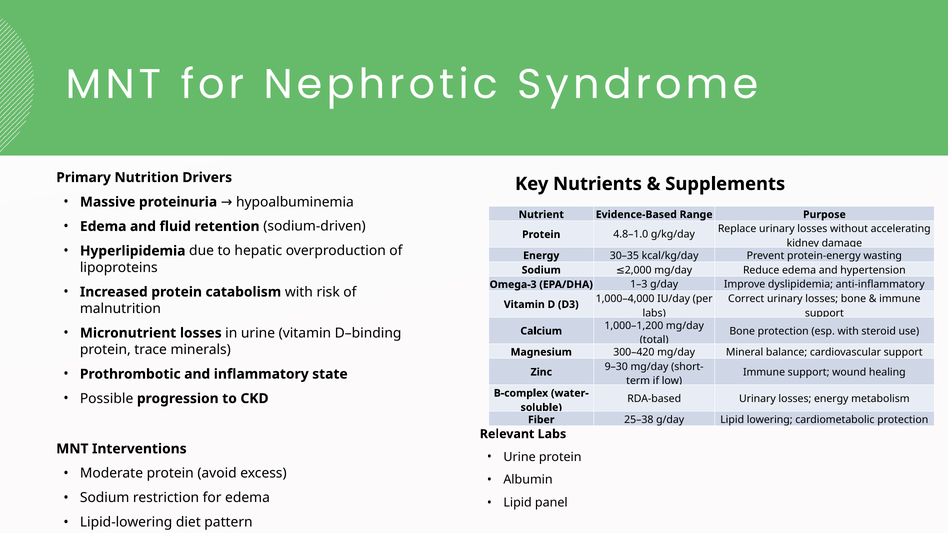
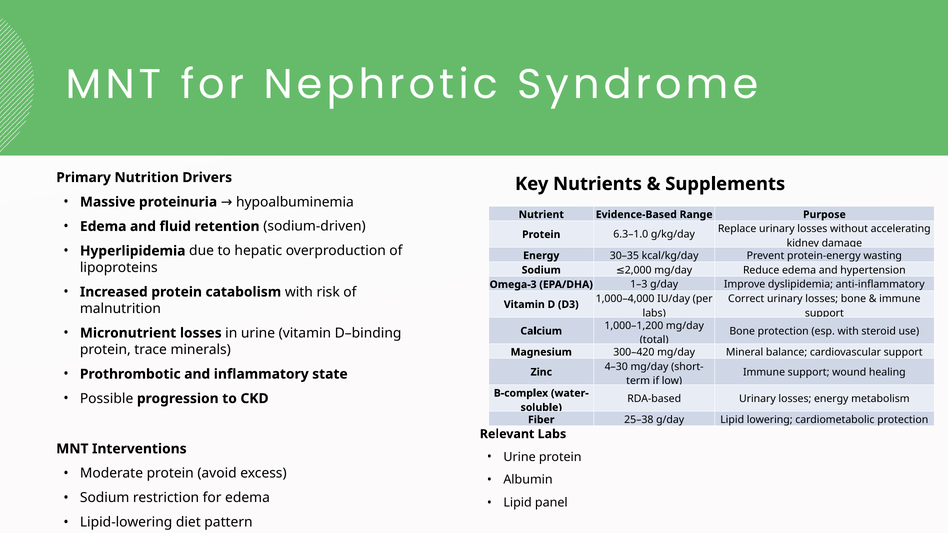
4.8–1.0: 4.8–1.0 -> 6.3–1.0
9–30: 9–30 -> 4–30
